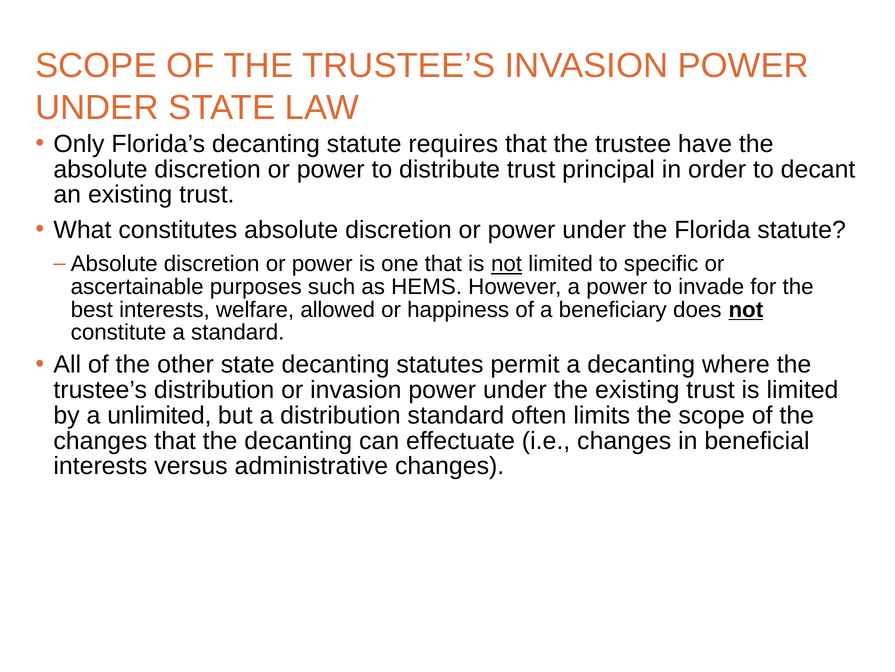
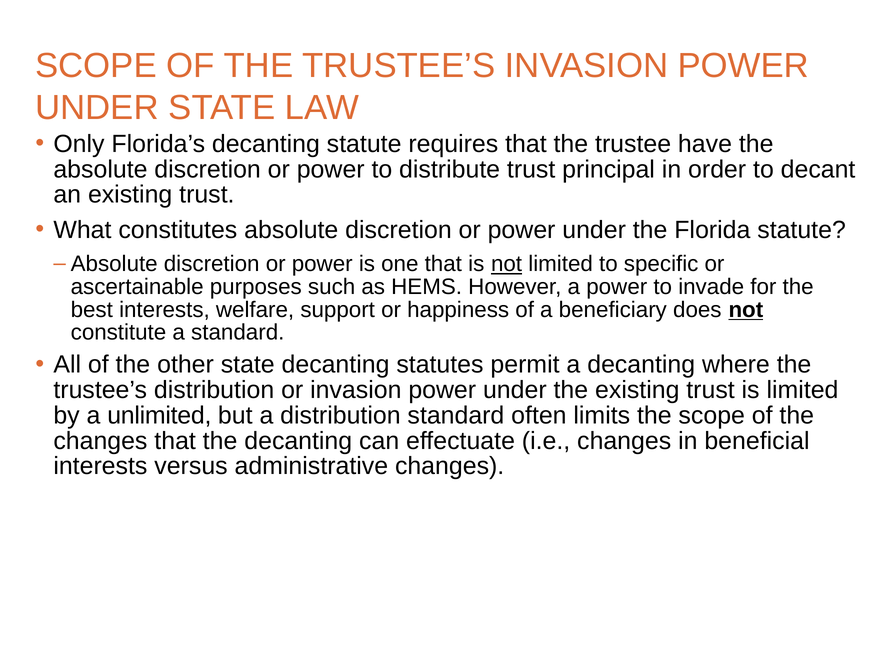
allowed: allowed -> support
